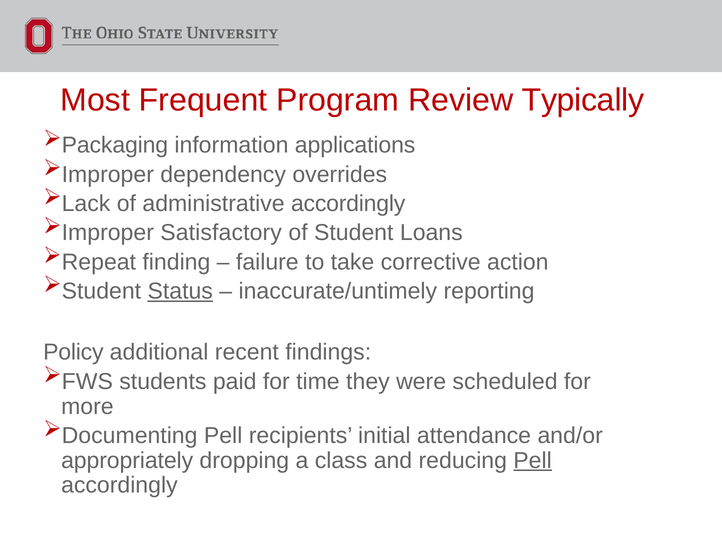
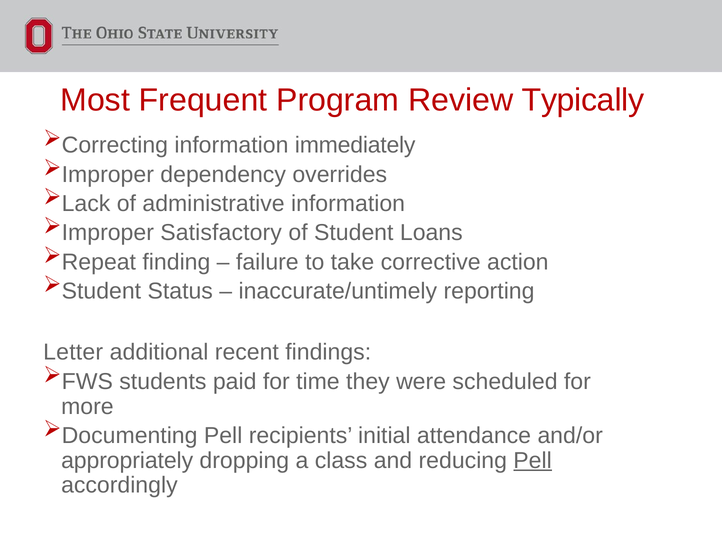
Packaging: Packaging -> Correcting
applications: applications -> immediately
administrative accordingly: accordingly -> information
Status underline: present -> none
Policy: Policy -> Letter
